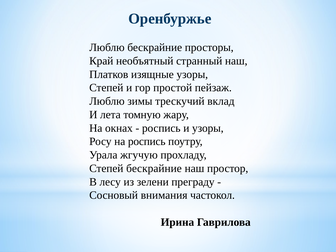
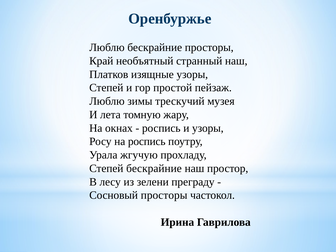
вклад: вклад -> музея
Сосновый внимания: внимания -> просторы
